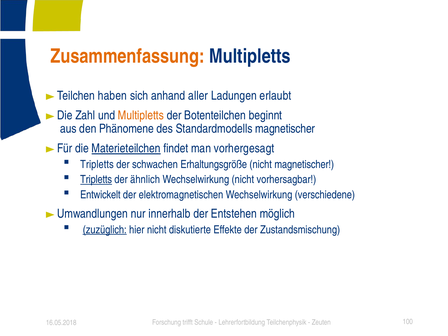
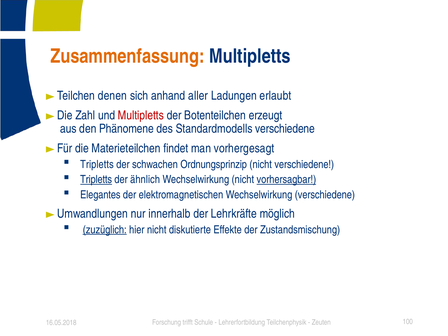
haben: haben -> denen
Multipletts at (141, 115) colour: orange -> red
beginnt: beginnt -> erzeugt
Standardmodells magnetischer: magnetischer -> verschiedene
Materieteilchen underline: present -> none
Erhaltungsgröße: Erhaltungsgröße -> Ordnungsprinzip
nicht magnetischer: magnetischer -> verschiedene
vorhersagbar underline: none -> present
Entwickelt: Entwickelt -> Elegantes
Entstehen: Entstehen -> Lehrkräfte
